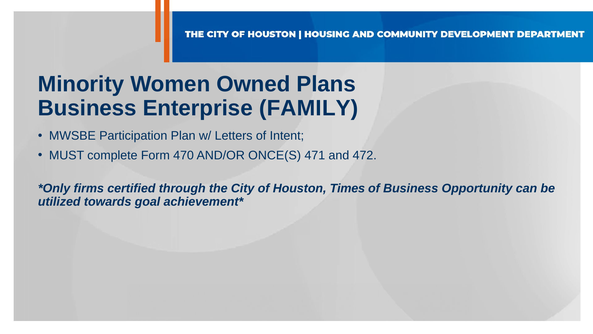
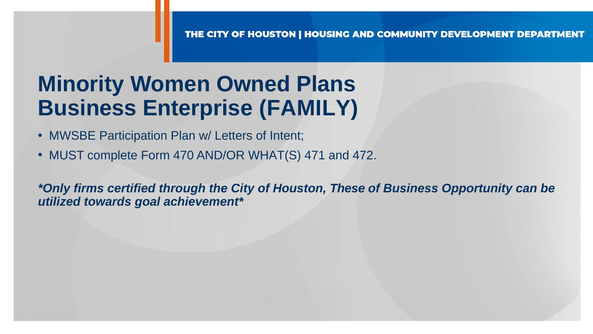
ONCE(S: ONCE(S -> WHAT(S
Times: Times -> These
